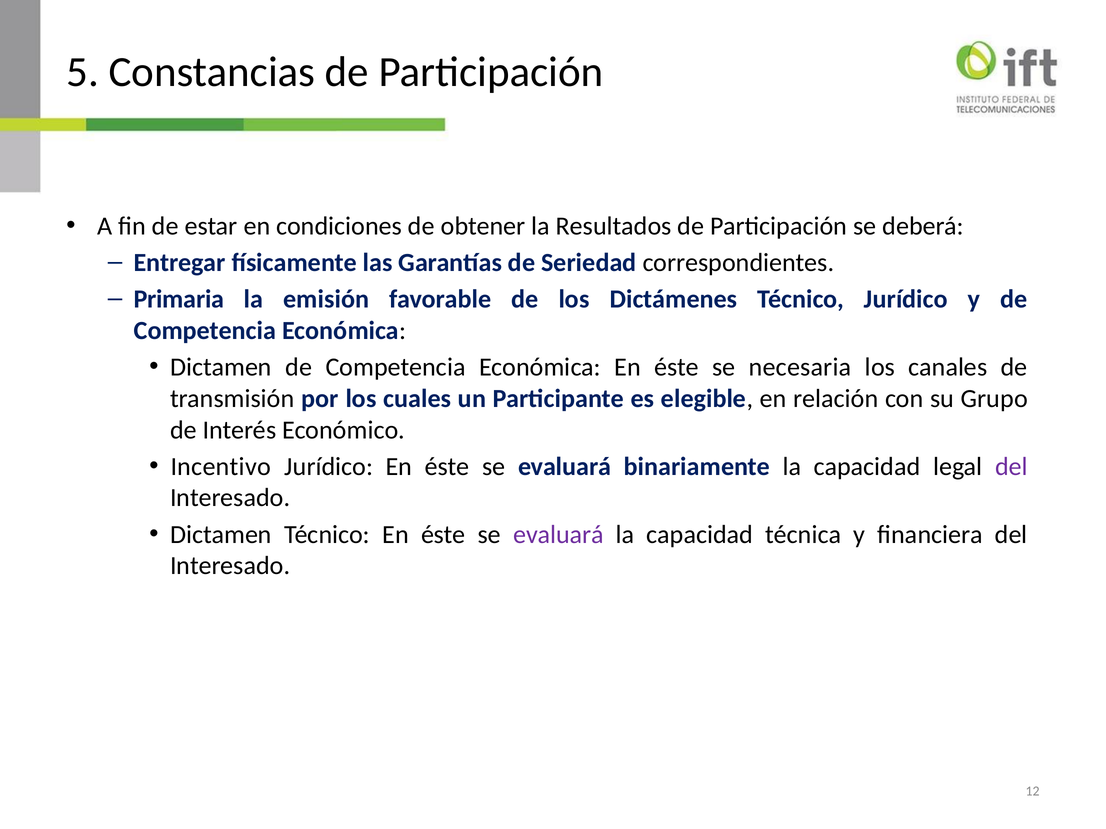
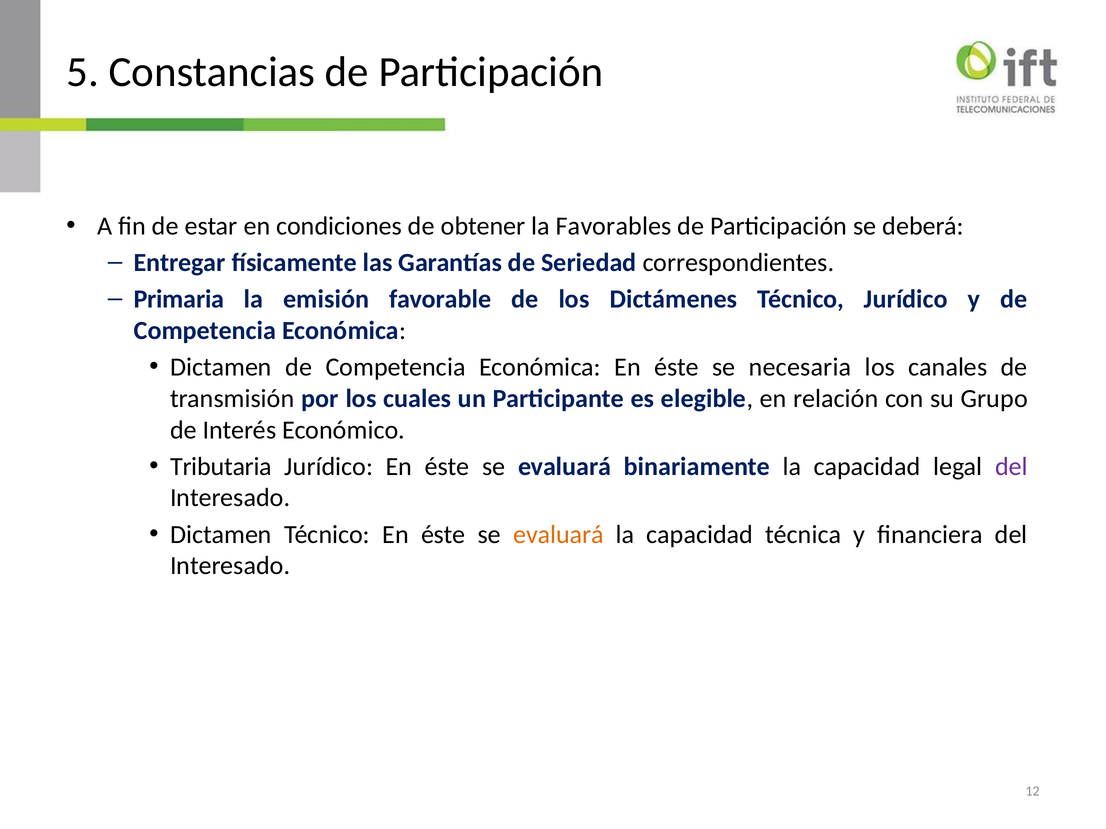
Resultados: Resultados -> Favorables
Incentivo: Incentivo -> Tributaria
evaluará at (558, 535) colour: purple -> orange
